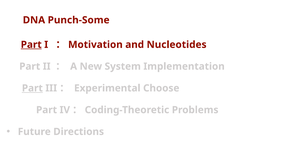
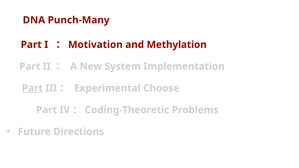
Punch-Some: Punch-Some -> Punch-Many
Part at (31, 45) underline: present -> none
Nucleotides: Nucleotides -> Methylation
